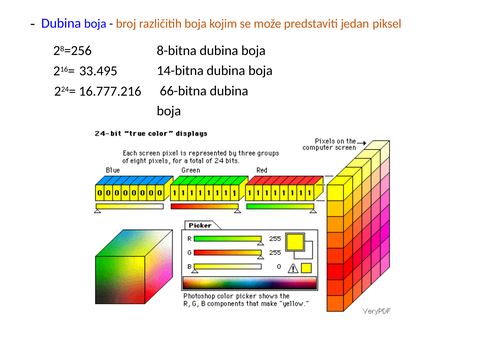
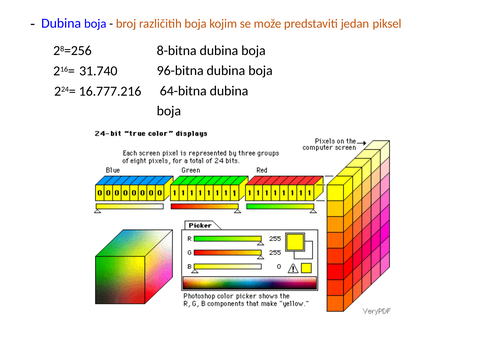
14-bitna: 14-bitna -> 96-bitna
33.495: 33.495 -> 31.740
66-bitna: 66-bitna -> 64-bitna
